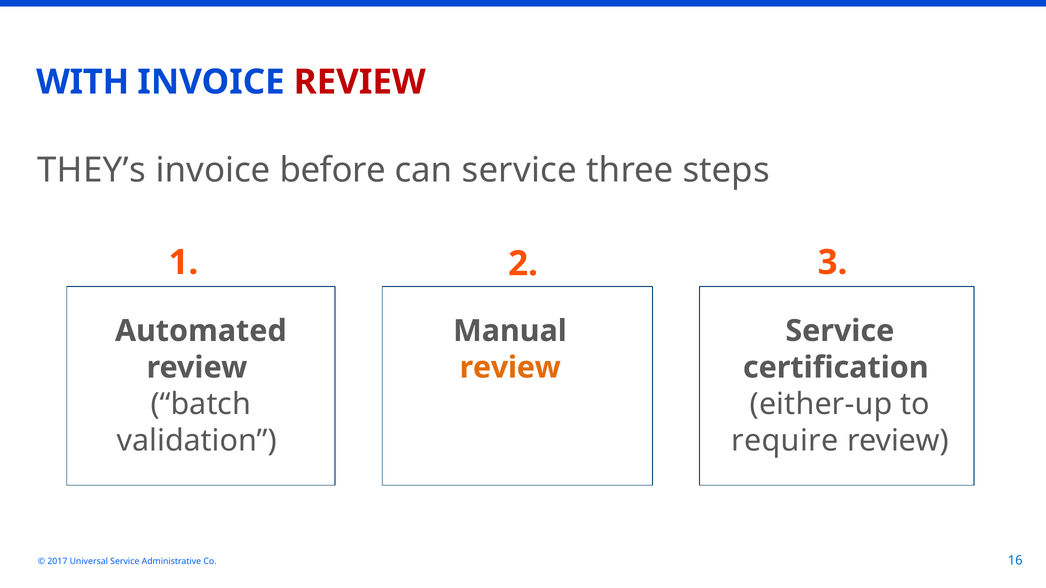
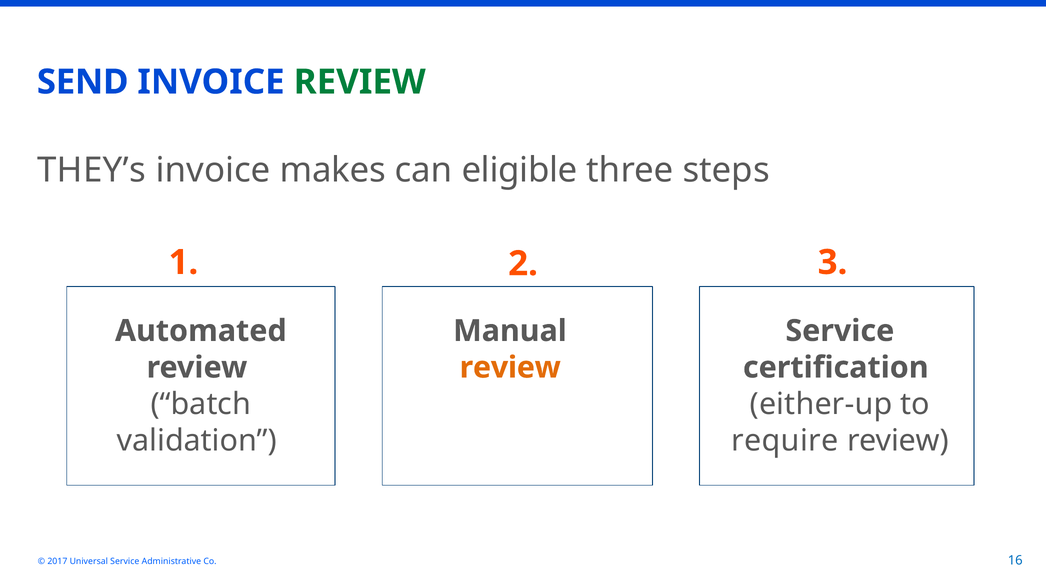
WITH: WITH -> SEND
REVIEW at (360, 82) colour: red -> green
before: before -> makes
can service: service -> eligible
